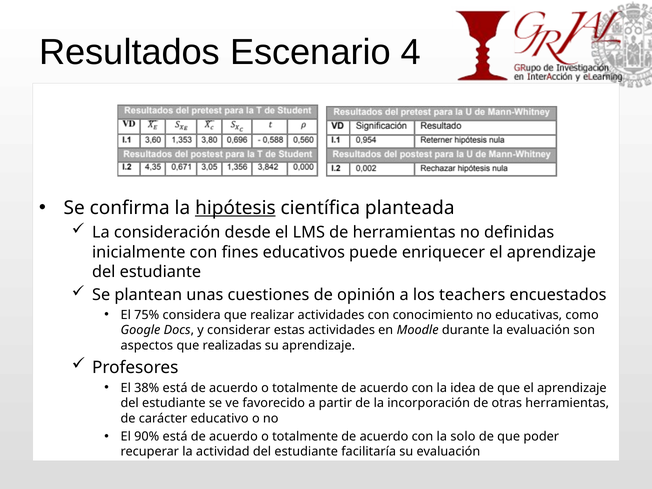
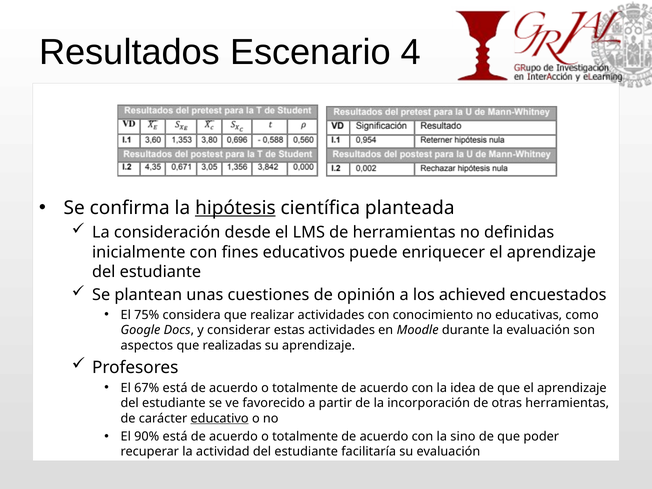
teachers: teachers -> achieved
38%: 38% -> 67%
educativo underline: none -> present
solo: solo -> sino
